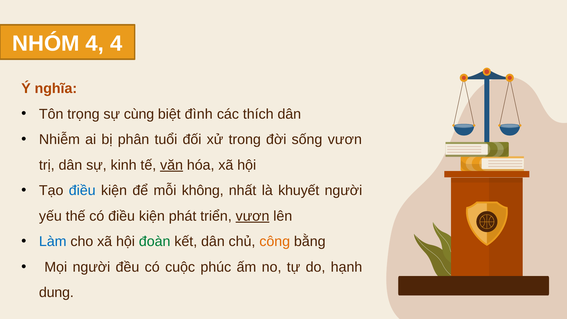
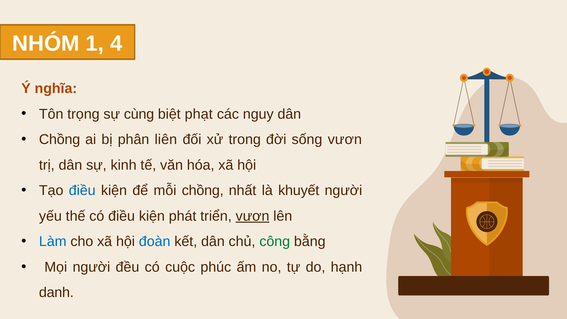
NHÓM 4: 4 -> 1
đình: đình -> phạt
thích: thích -> nguy
Nhiễm at (59, 140): Nhiễm -> Chồng
tuổi: tuổi -> liên
văn underline: present -> none
mỗi không: không -> chồng
đoàn colour: green -> blue
công colour: orange -> green
dung: dung -> danh
